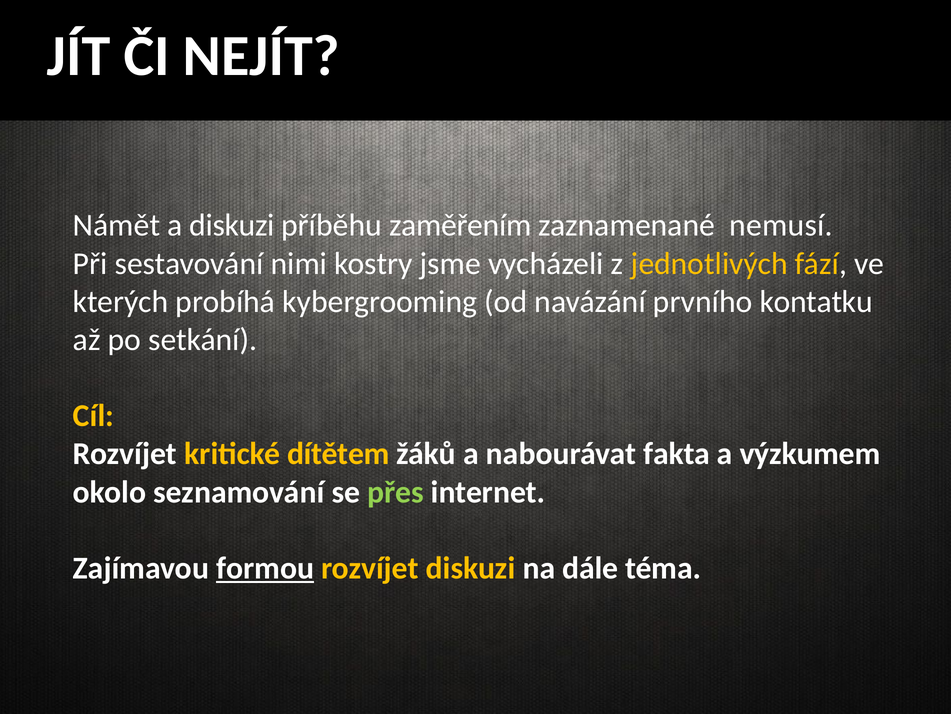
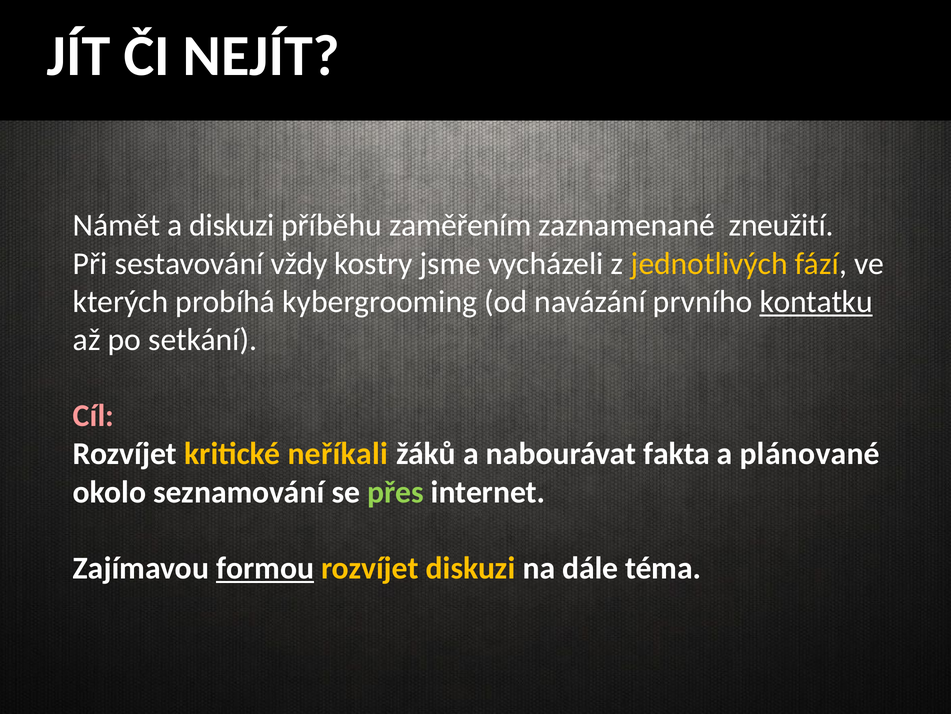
nemusí: nemusí -> zneužití
nimi: nimi -> vždy
kontatku underline: none -> present
Cíl colour: yellow -> pink
dítětem: dítětem -> neříkali
výzkumem: výzkumem -> plánované
